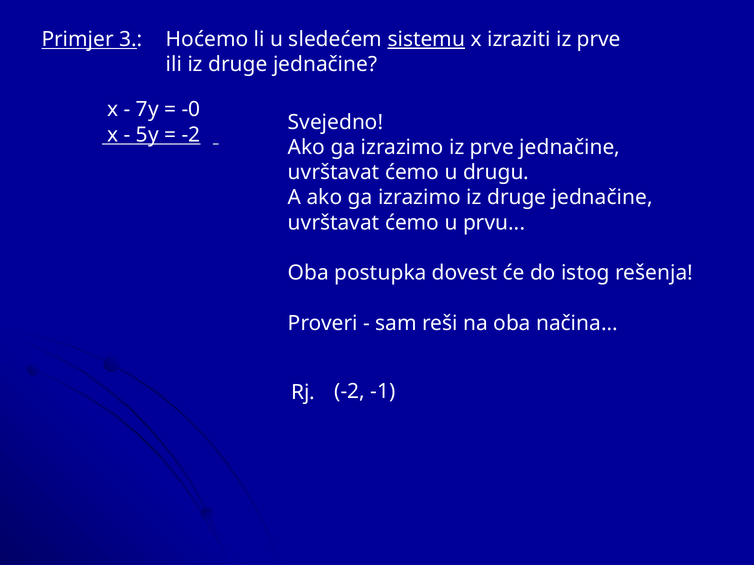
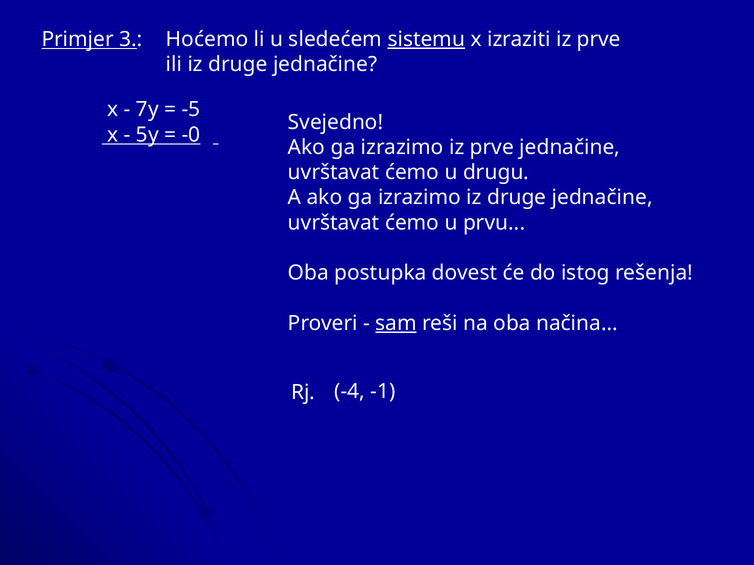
-0: -0 -> -5
-2 at (191, 135): -2 -> -0
sam underline: none -> present
Rj -2: -2 -> -4
